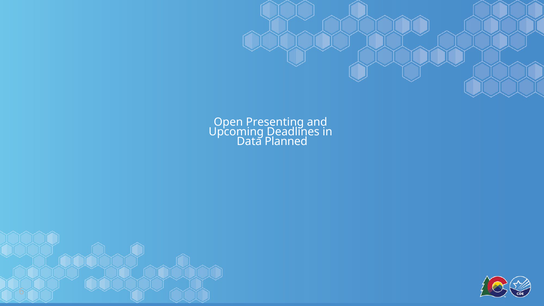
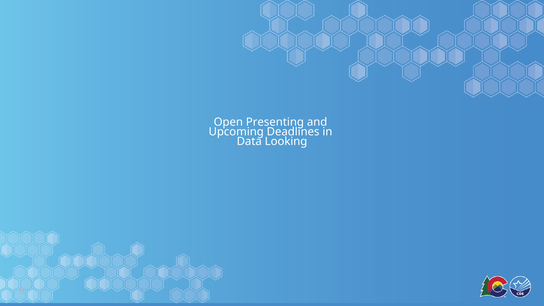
Planned: Planned -> Looking
